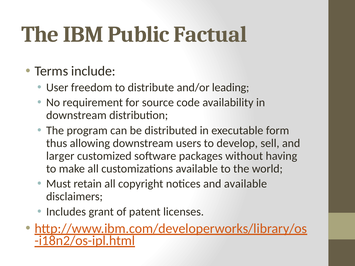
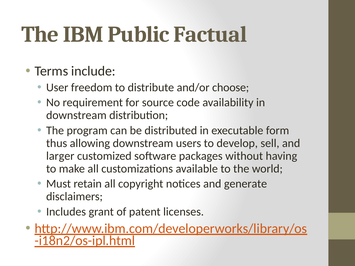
leading: leading -> choose
and available: available -> generate
